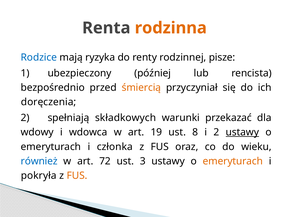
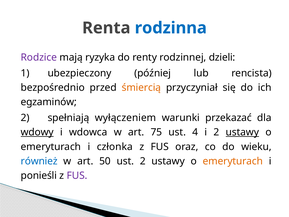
rodzinna colour: orange -> blue
Rodzice colour: blue -> purple
pisze: pisze -> dzieli
doręczenia: doręczenia -> egzaminów
składkowych: składkowych -> wyłączeniem
wdowy underline: none -> present
19: 19 -> 75
8: 8 -> 4
72: 72 -> 50
ust 3: 3 -> 2
pokryła: pokryła -> ponieśli
FUS at (77, 175) colour: orange -> purple
